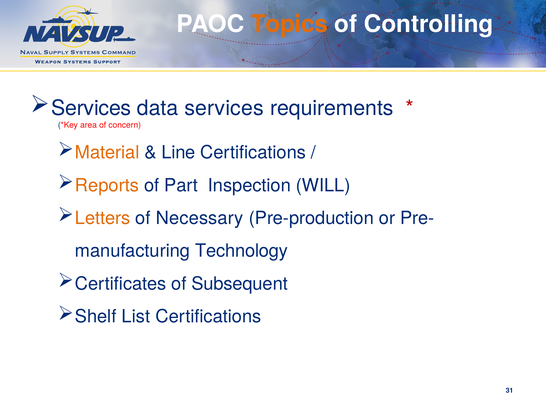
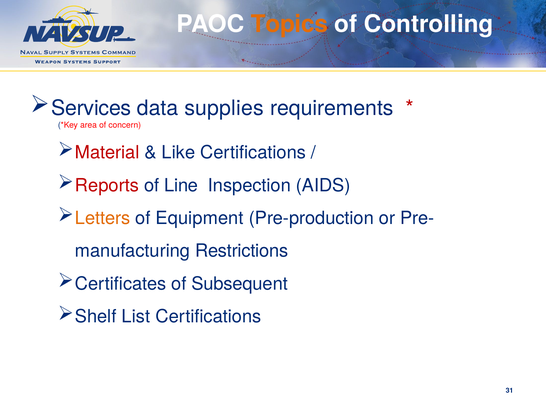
data services: services -> supplies
Material colour: orange -> red
Line: Line -> Like
Reports colour: orange -> red
Part: Part -> Line
WILL: WILL -> AIDS
Necessary: Necessary -> Equipment
Technology: Technology -> Restrictions
